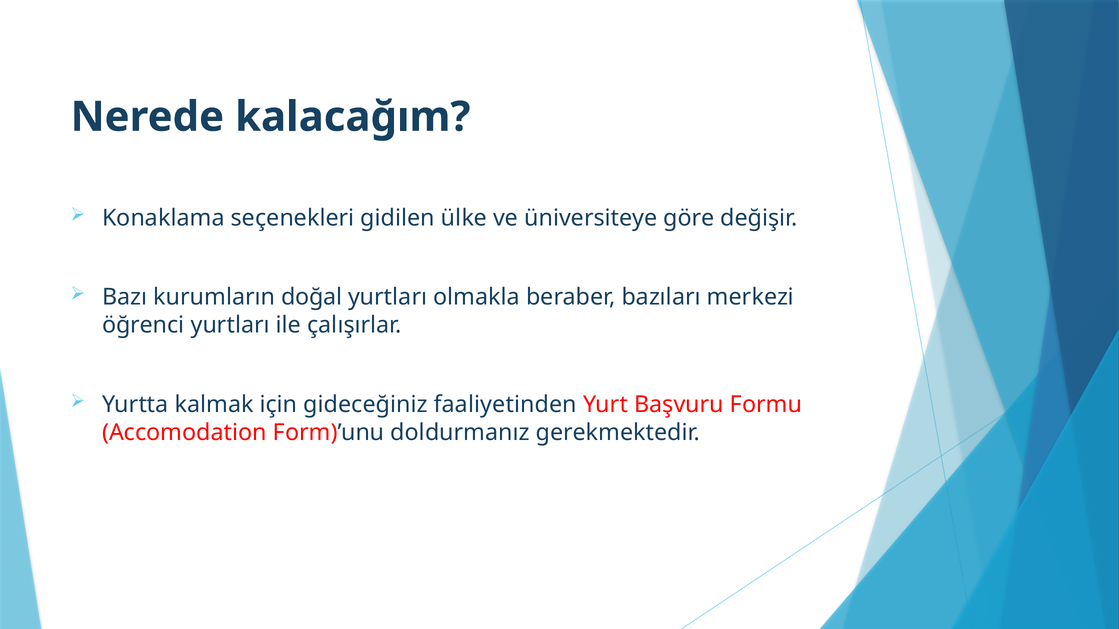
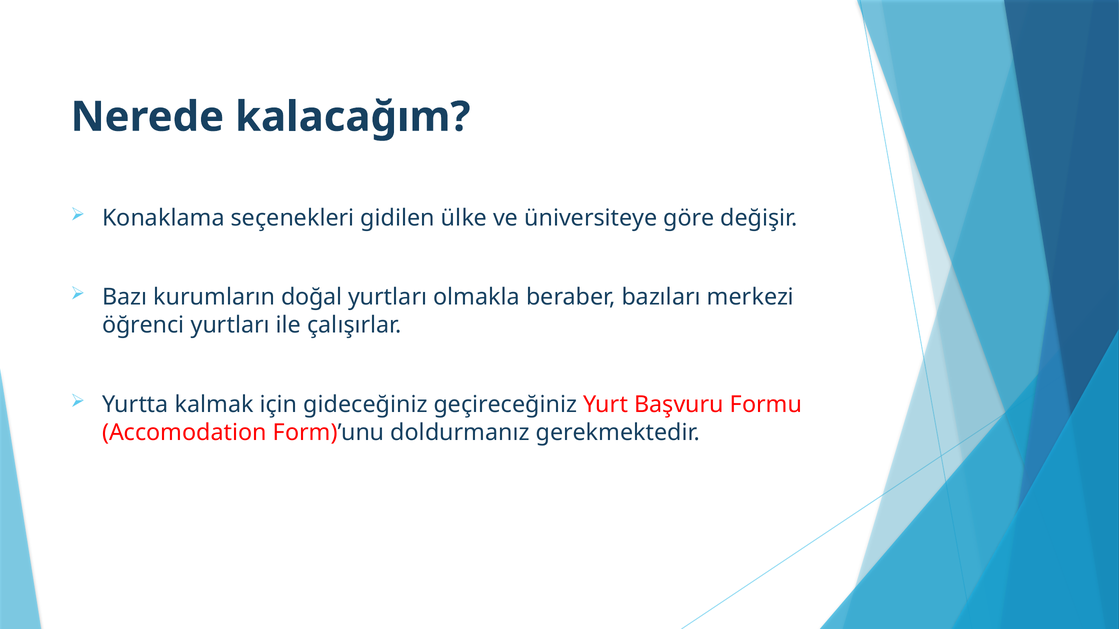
faaliyetinden: faaliyetinden -> geçireceğiniz
